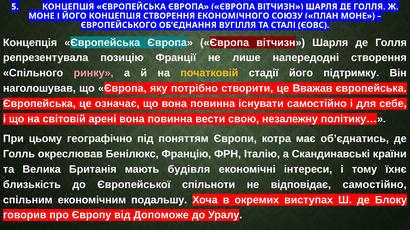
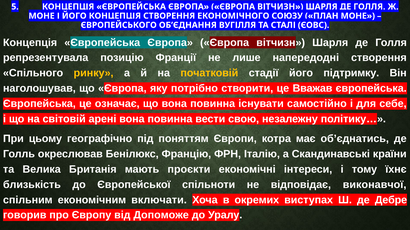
ринку colour: pink -> yellow
будівля: будівля -> проєкти
відповідає самостійно: самостійно -> виконавчої
подальшу: подальшу -> включати
Блоку: Блоку -> Дебре
